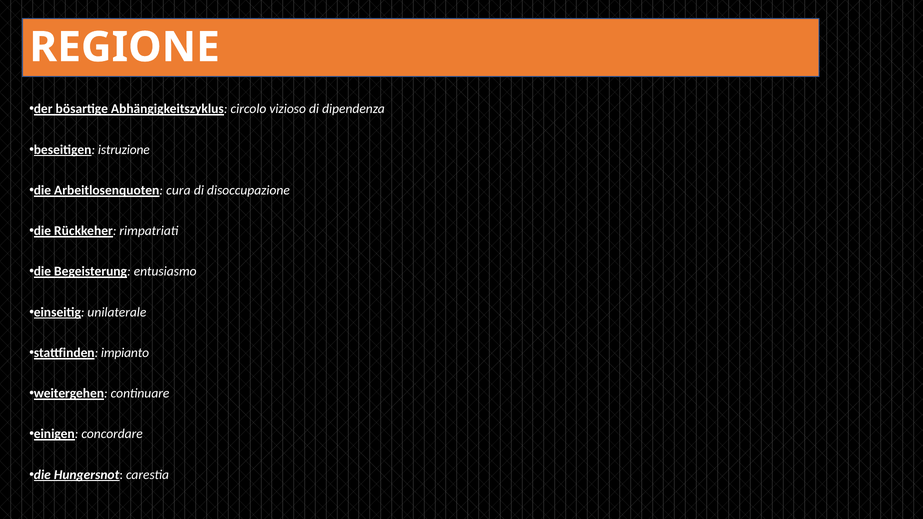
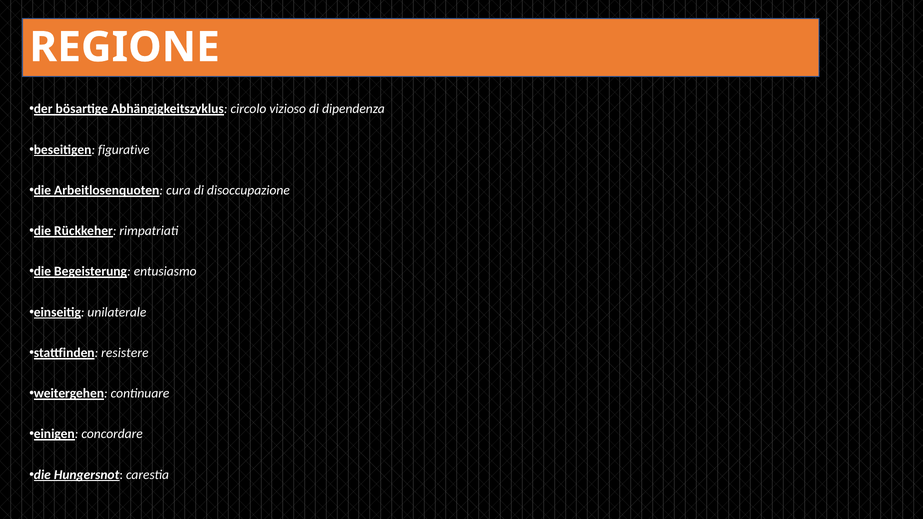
istruzione: istruzione -> figurative
impianto: impianto -> resistere
